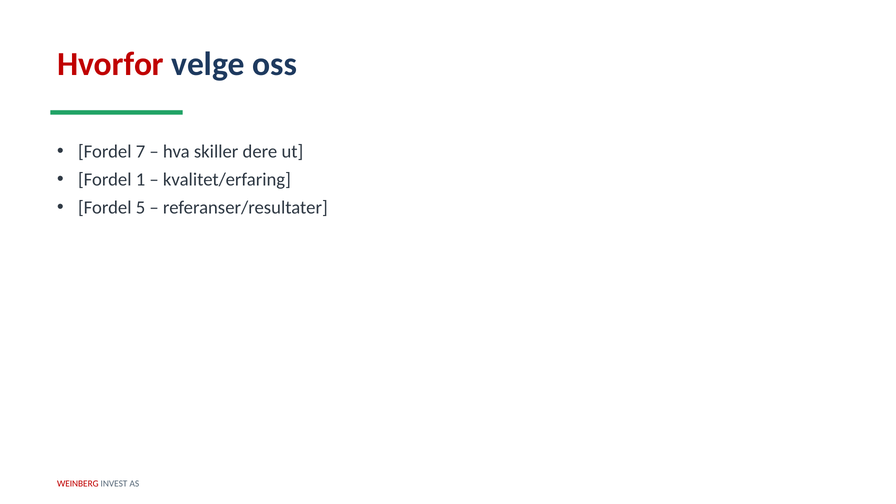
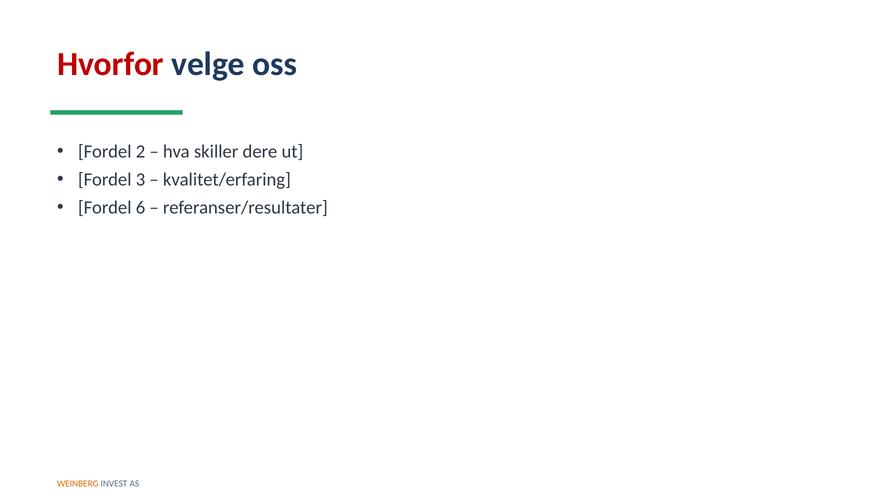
7: 7 -> 2
1: 1 -> 3
5: 5 -> 6
WEINBERG colour: red -> orange
